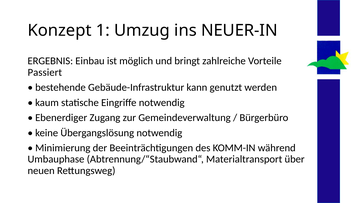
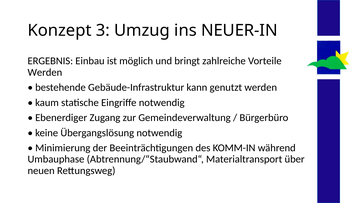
1: 1 -> 3
Passiert at (45, 73): Passiert -> Werden
